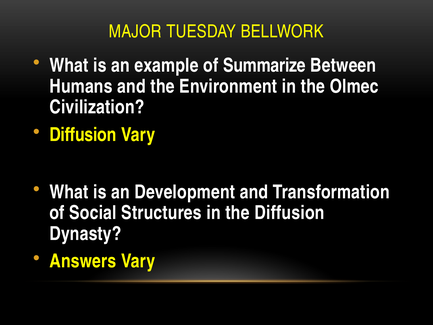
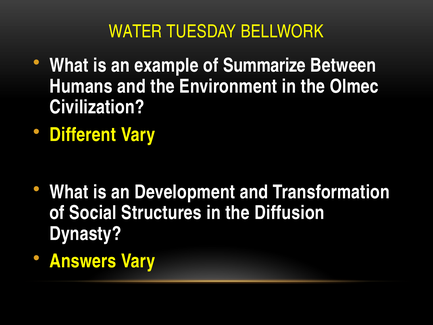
MAJOR: MAJOR -> WATER
Diffusion at (83, 135): Diffusion -> Different
